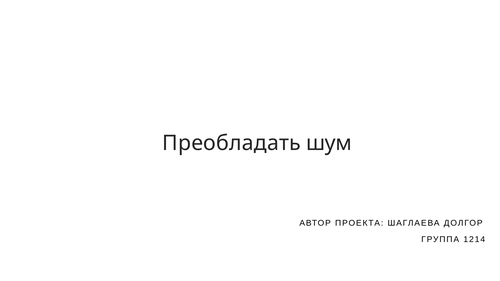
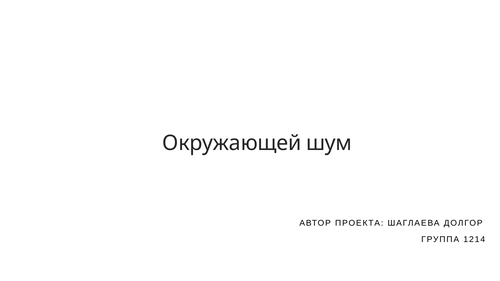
Преобладать: Преобладать -> Окружающей
